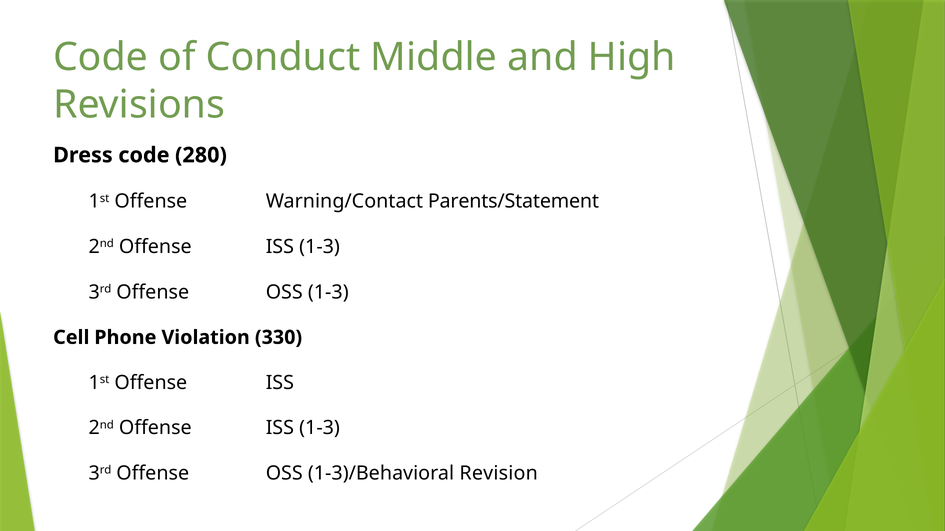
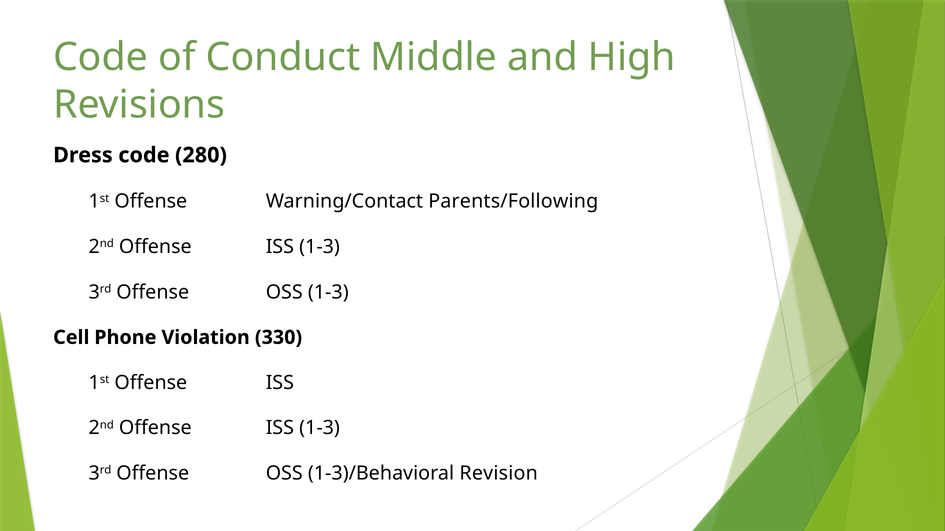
Parents/Statement: Parents/Statement -> Parents/Following
